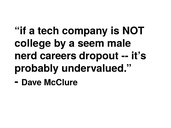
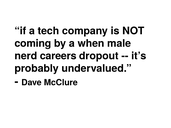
college: college -> coming
seem: seem -> when
